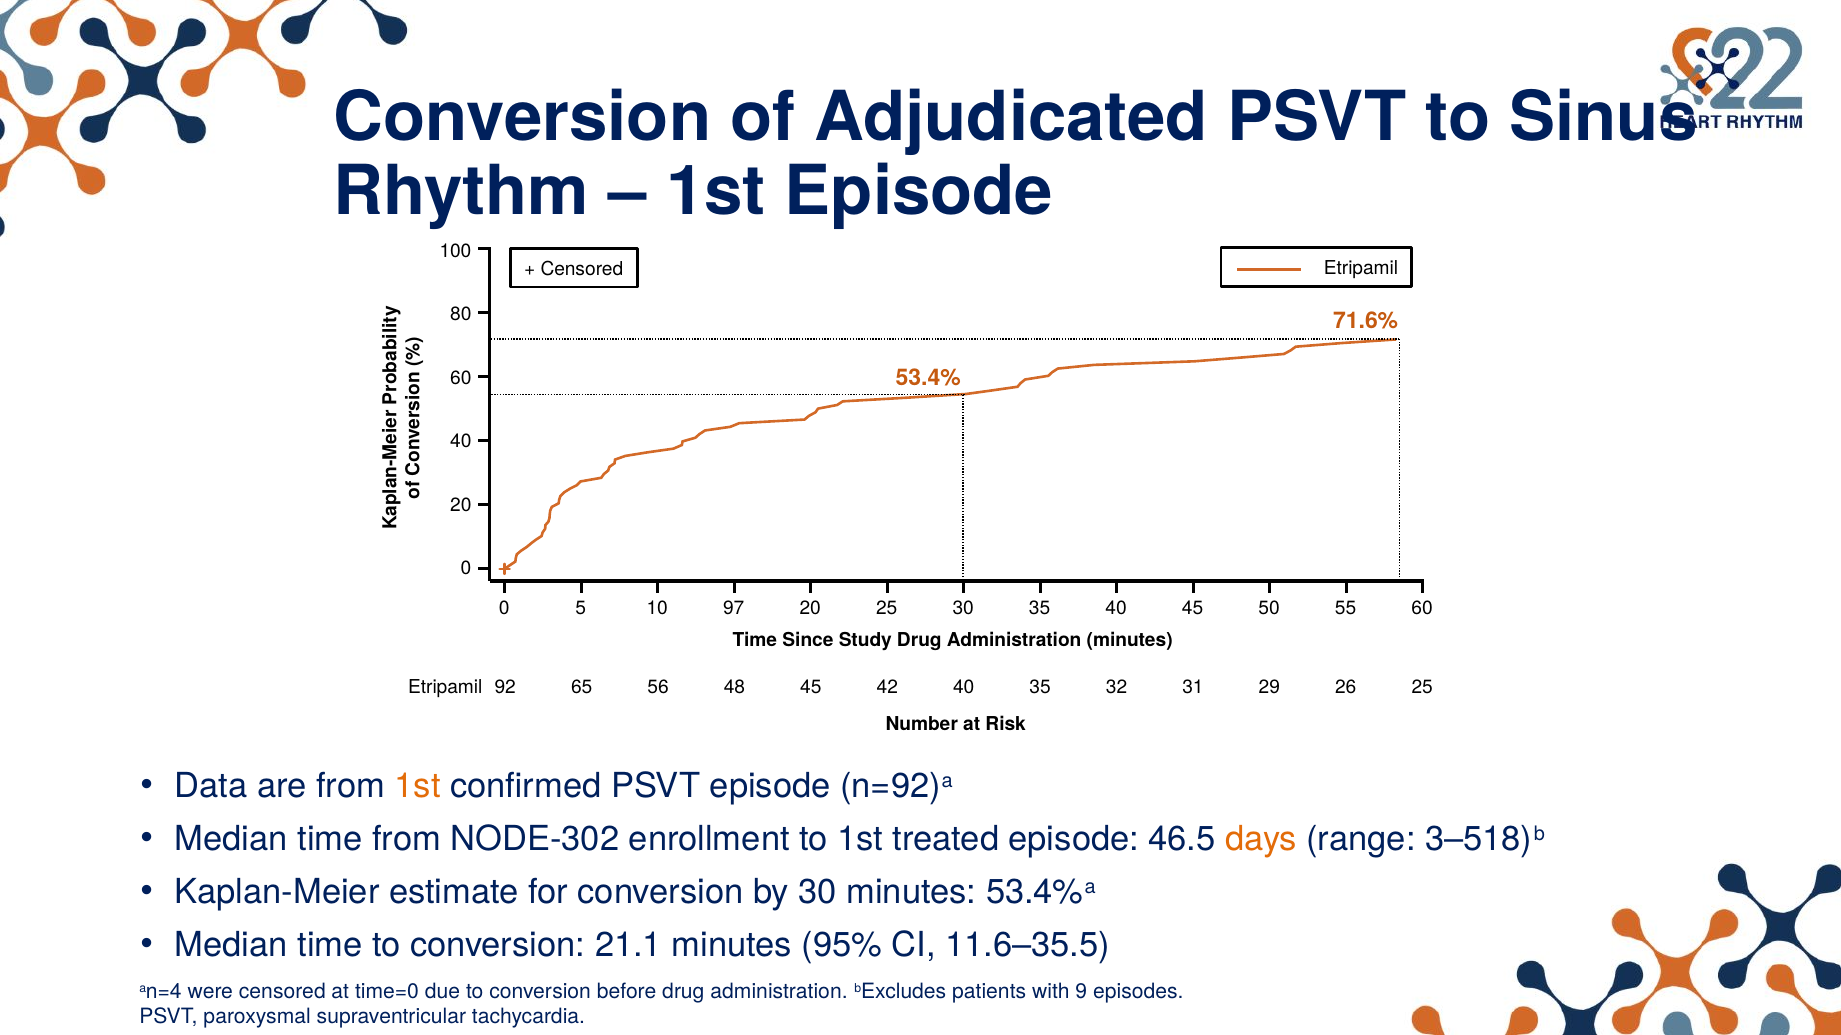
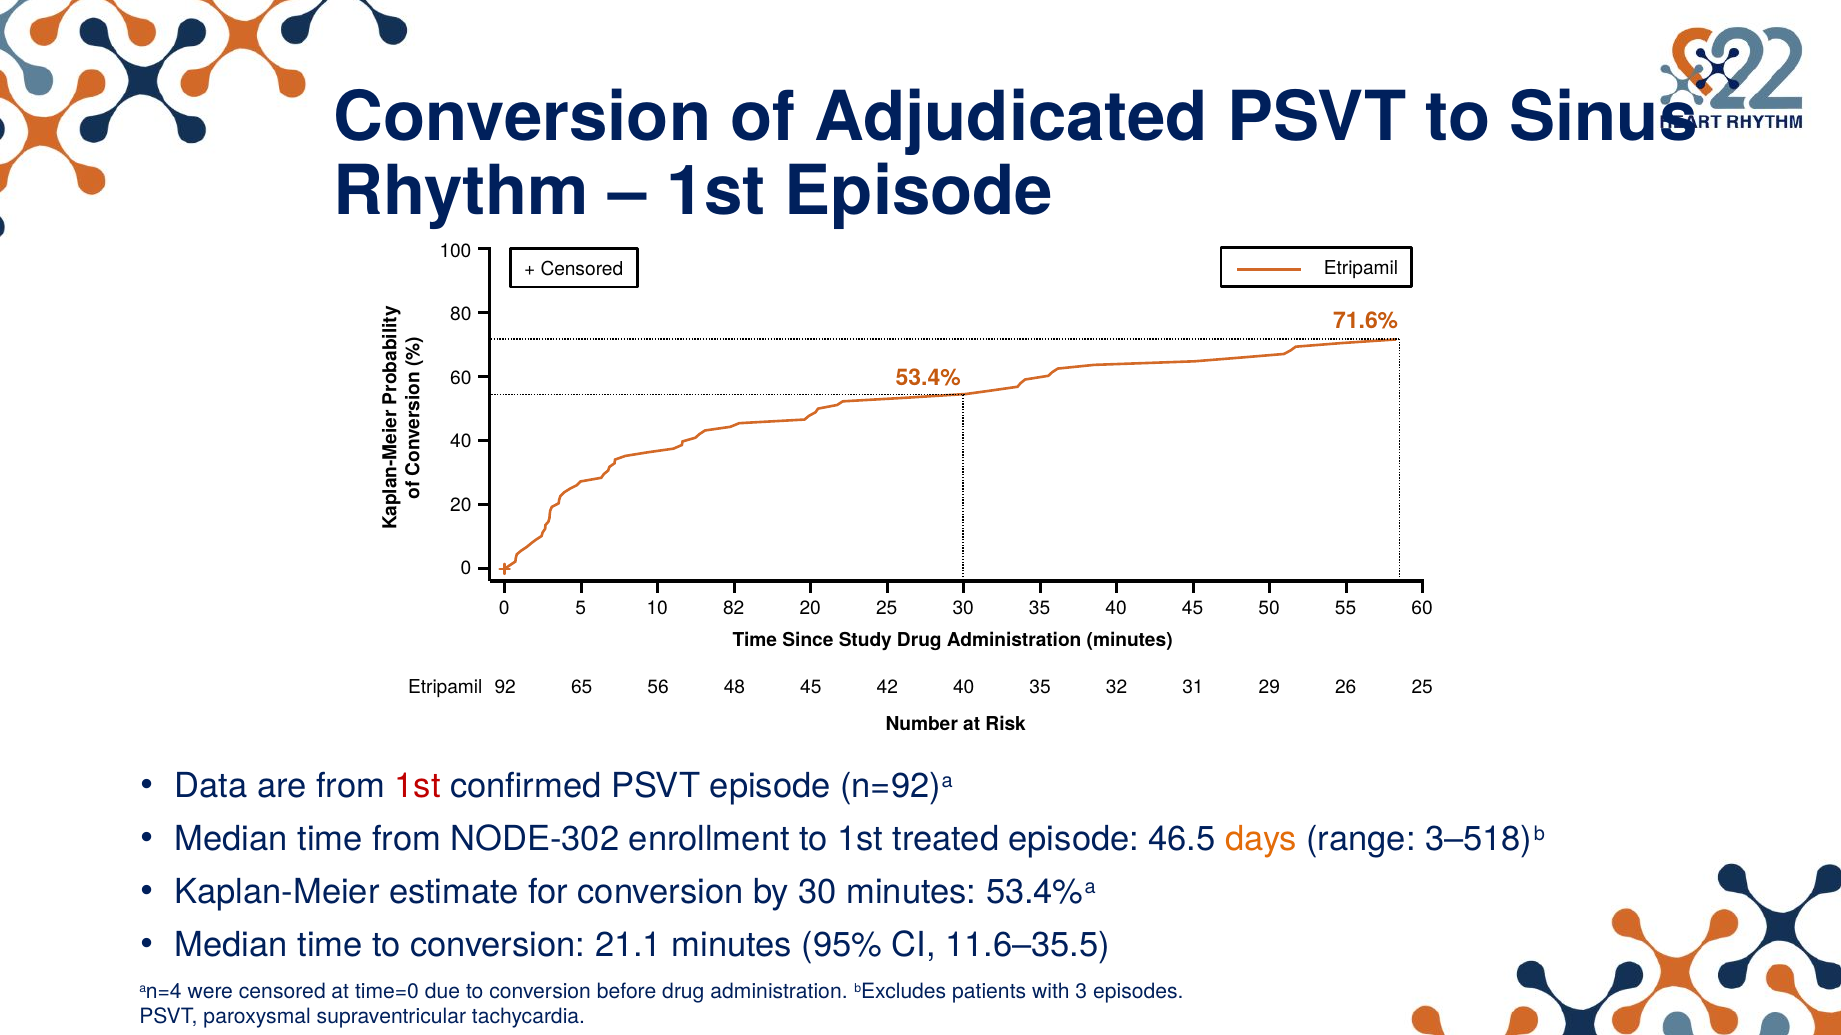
97: 97 -> 82
1st at (418, 787) colour: orange -> red
9: 9 -> 3
